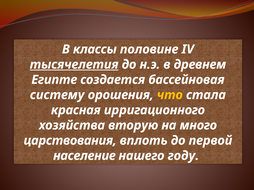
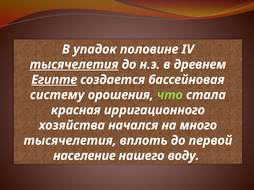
классы: классы -> упадок
Египте underline: none -> present
что colour: yellow -> light green
вторую: вторую -> начался
царствования at (70, 141): царствования -> тысячелетия
году: году -> воду
